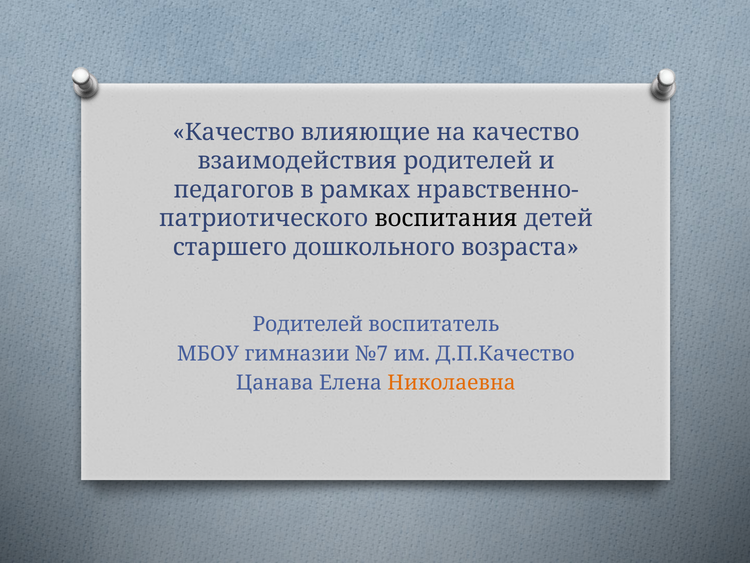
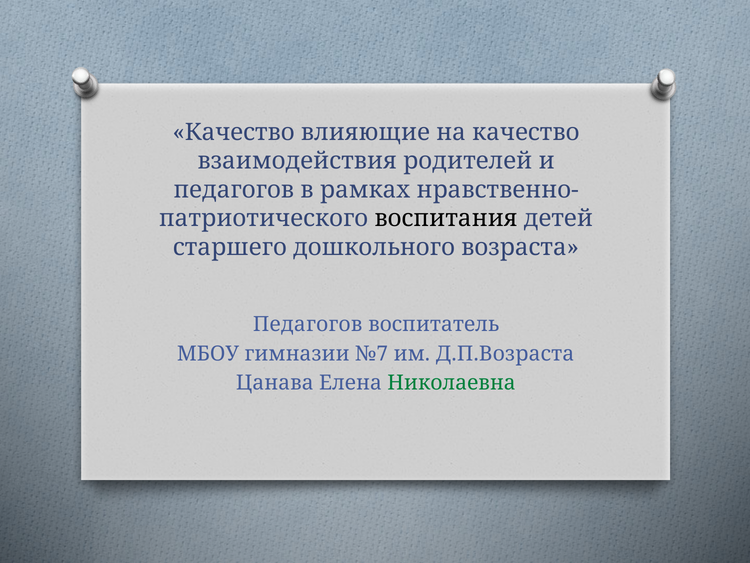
Родителей at (308, 324): Родителей -> Педагогов
Д.П.Качество: Д.П.Качество -> Д.П.Возраста
Николаевна colour: orange -> green
